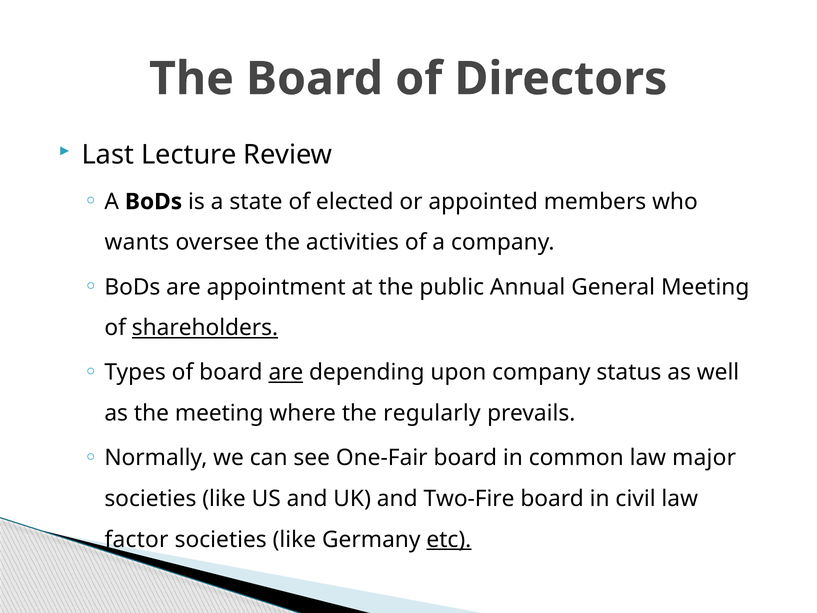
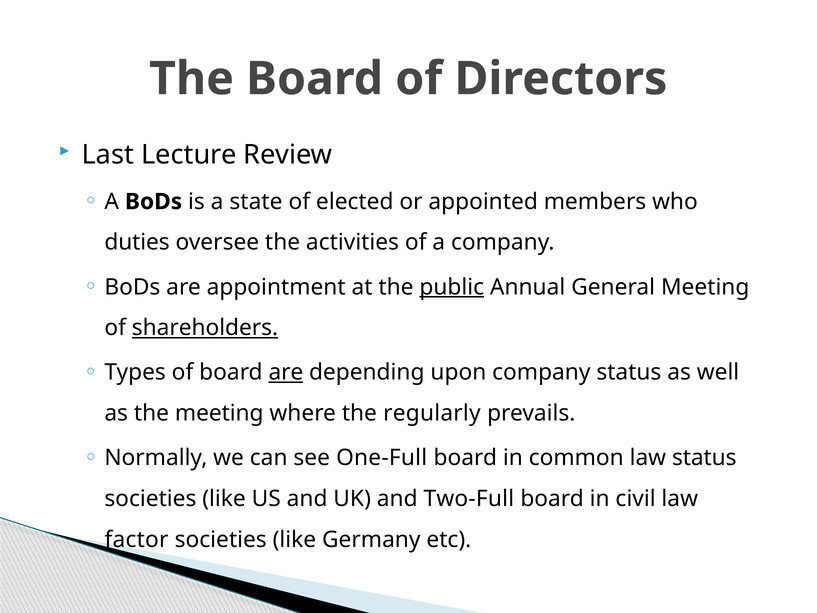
wants: wants -> duties
public underline: none -> present
One-Fair: One-Fair -> One-Full
law major: major -> status
Two-Fire: Two-Fire -> Two-Full
etc underline: present -> none
